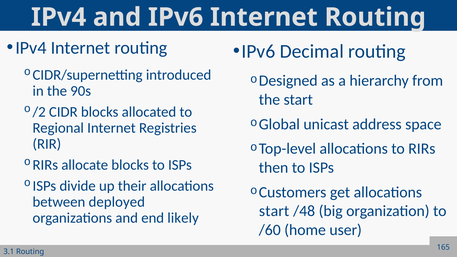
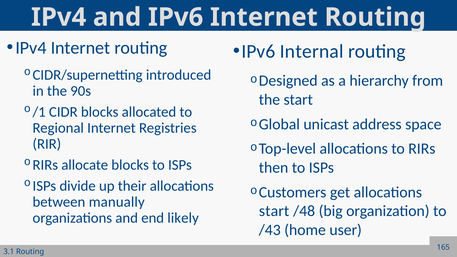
Decimal: Decimal -> Internal
/2: /2 -> /1
deployed: deployed -> manually
/60: /60 -> /43
